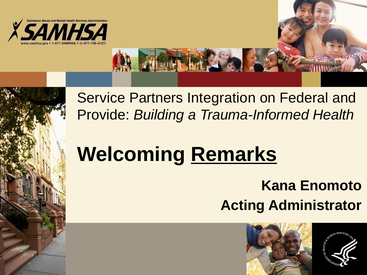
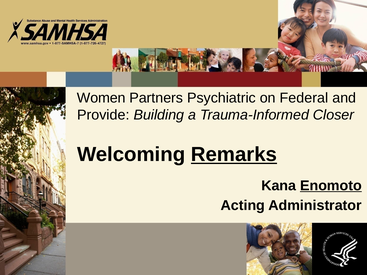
Service: Service -> Women
Integration: Integration -> Psychiatric
Health: Health -> Closer
Enomoto underline: none -> present
